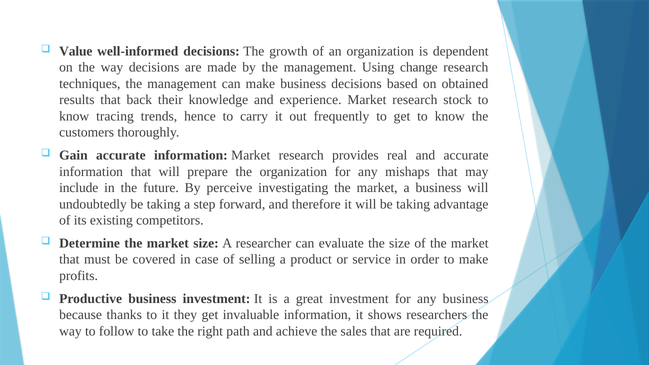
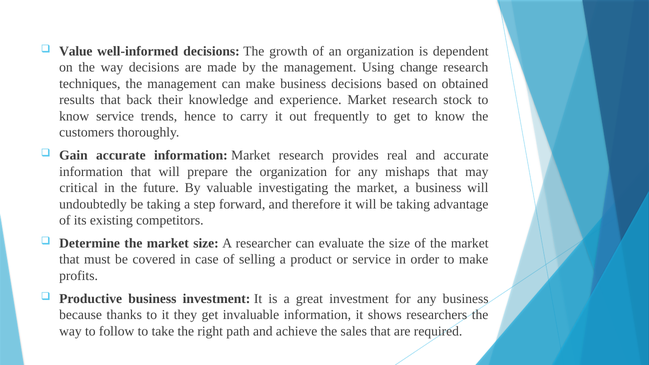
know tracing: tracing -> service
include: include -> critical
perceive: perceive -> valuable
